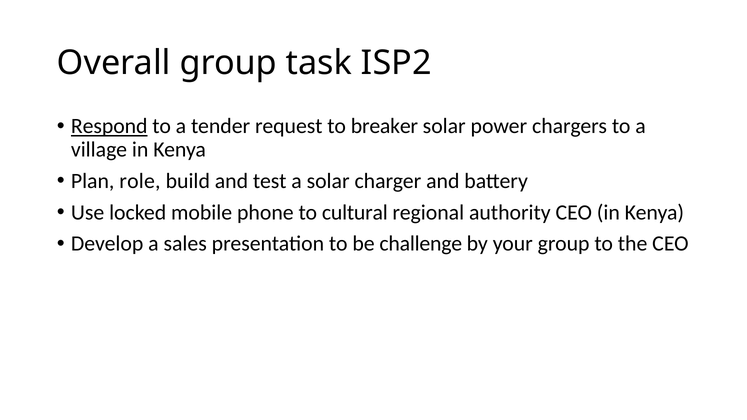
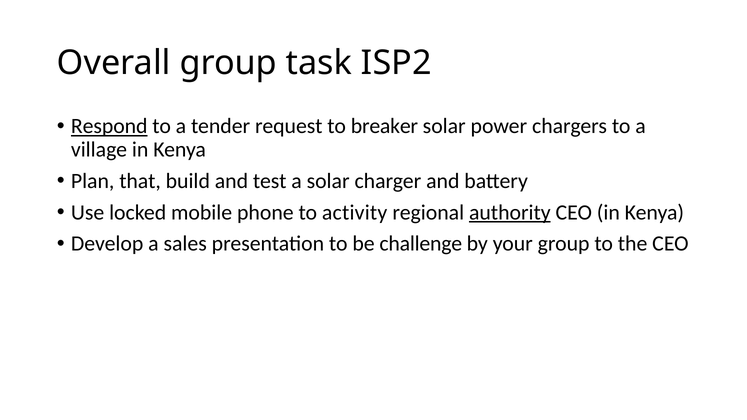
role: role -> that
cultural: cultural -> activity
authority underline: none -> present
